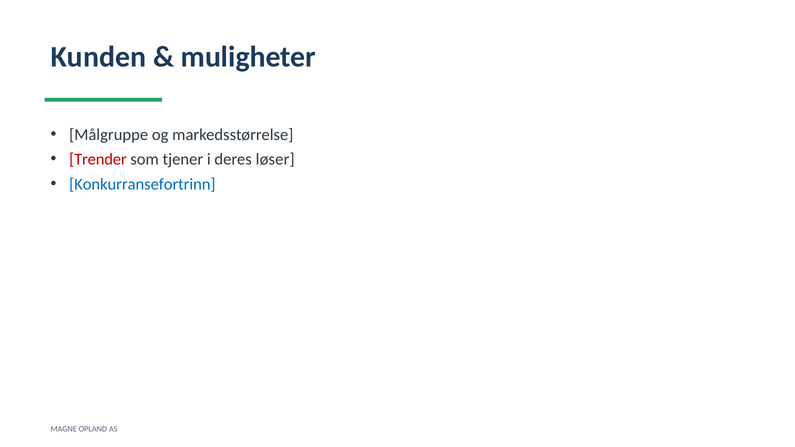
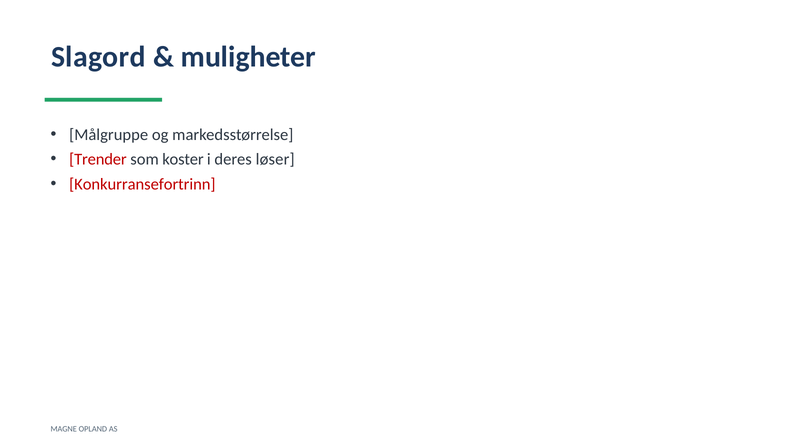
Kunden: Kunden -> Slagord
tjener: tjener -> koster
Konkurransefortrinn colour: blue -> red
